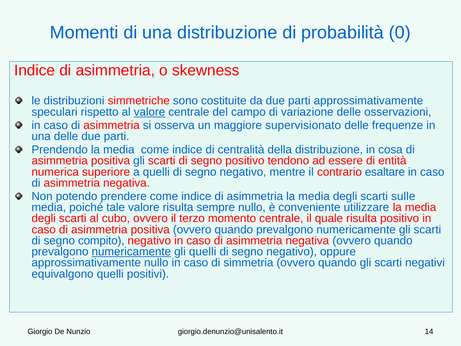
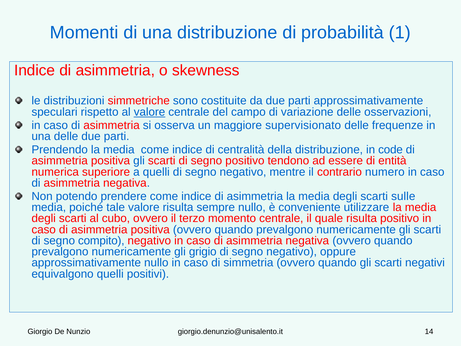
0: 0 -> 1
cosa: cosa -> code
esaltare: esaltare -> numero
numericamente at (131, 252) underline: present -> none
gli quelli: quelli -> grigio
